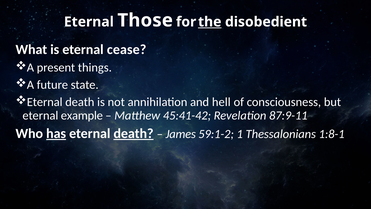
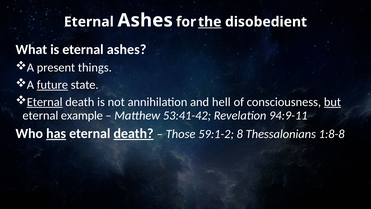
Those at (145, 20): Those -> Ashes
is eternal cease: cease -> ashes
future underline: none -> present
Eternal at (45, 102) underline: none -> present
but underline: none -> present
45:41-42: 45:41-42 -> 53:41-42
87:9-11: 87:9-11 -> 94:9-11
James: James -> Those
1: 1 -> 8
1:8-1: 1:8-1 -> 1:8-8
